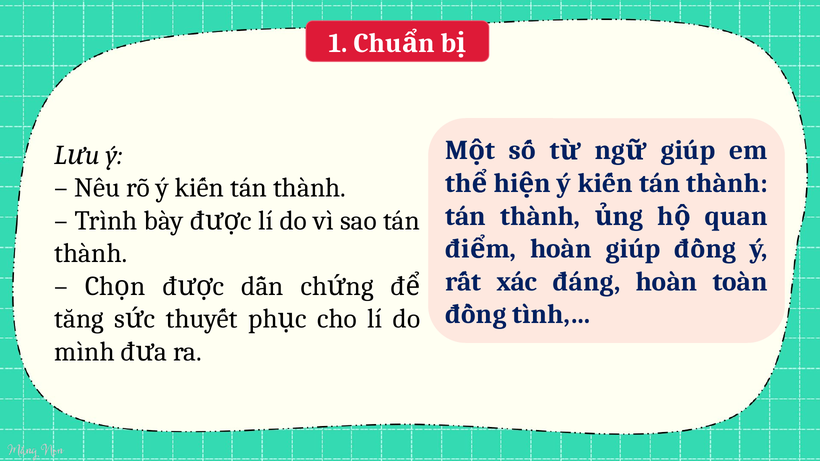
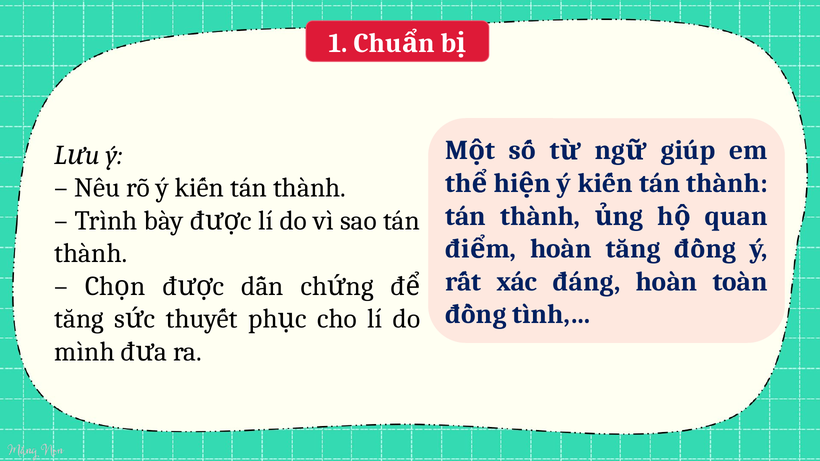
hoàn giúp: giúp -> tăng
